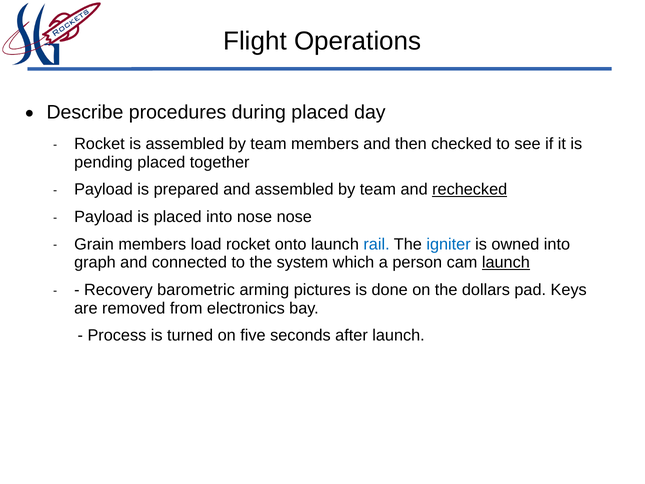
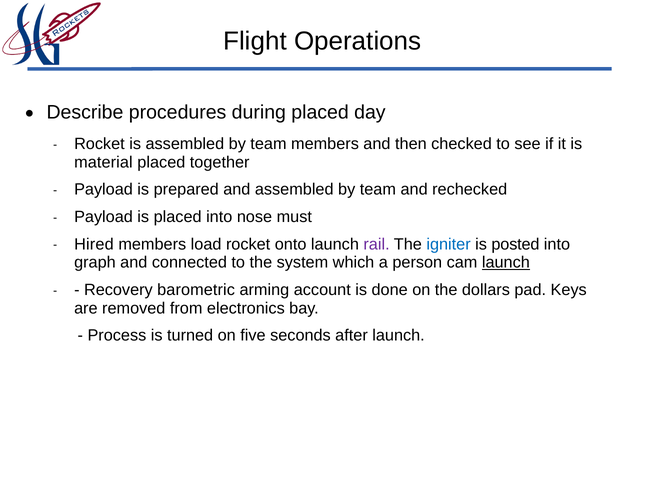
pending: pending -> material
rechecked underline: present -> none
nose nose: nose -> must
Grain: Grain -> Hired
rail colour: blue -> purple
owned: owned -> posted
pictures: pictures -> account
